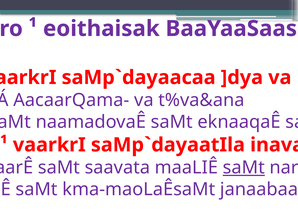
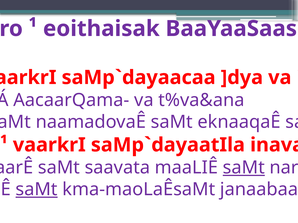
saMt at (37, 190) underline: none -> present
